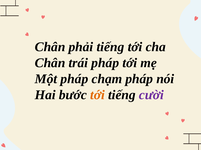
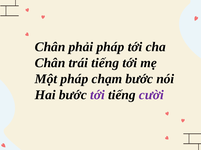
phải tiếng: tiếng -> pháp
trái pháp: pháp -> tiếng
chạm pháp: pháp -> bước
tới at (97, 95) colour: orange -> purple
